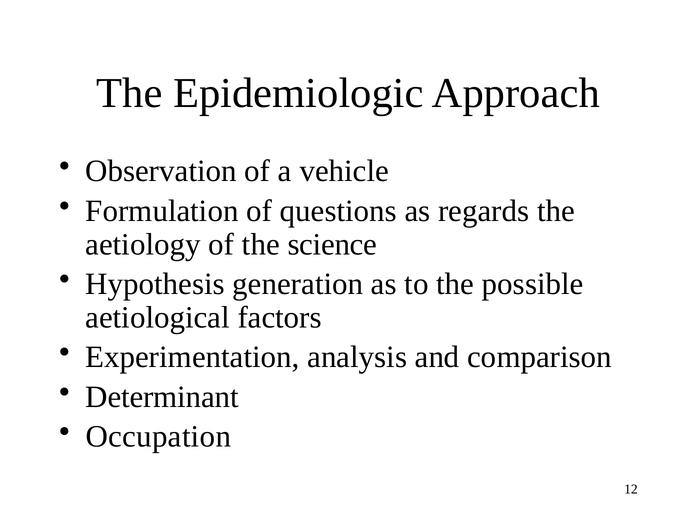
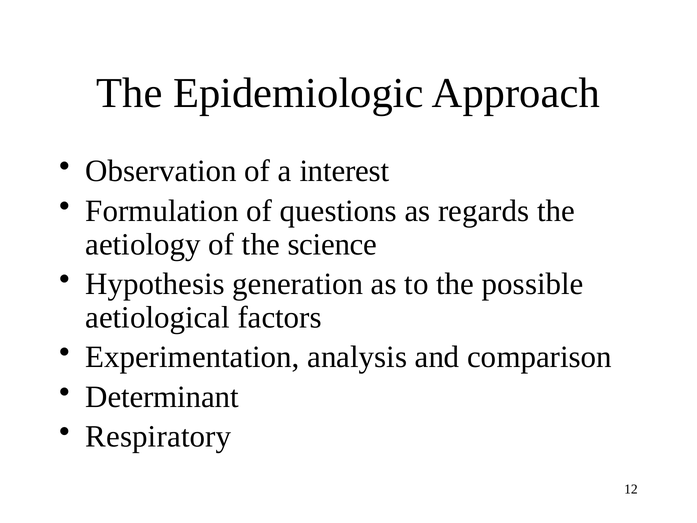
vehicle: vehicle -> interest
Occupation: Occupation -> Respiratory
